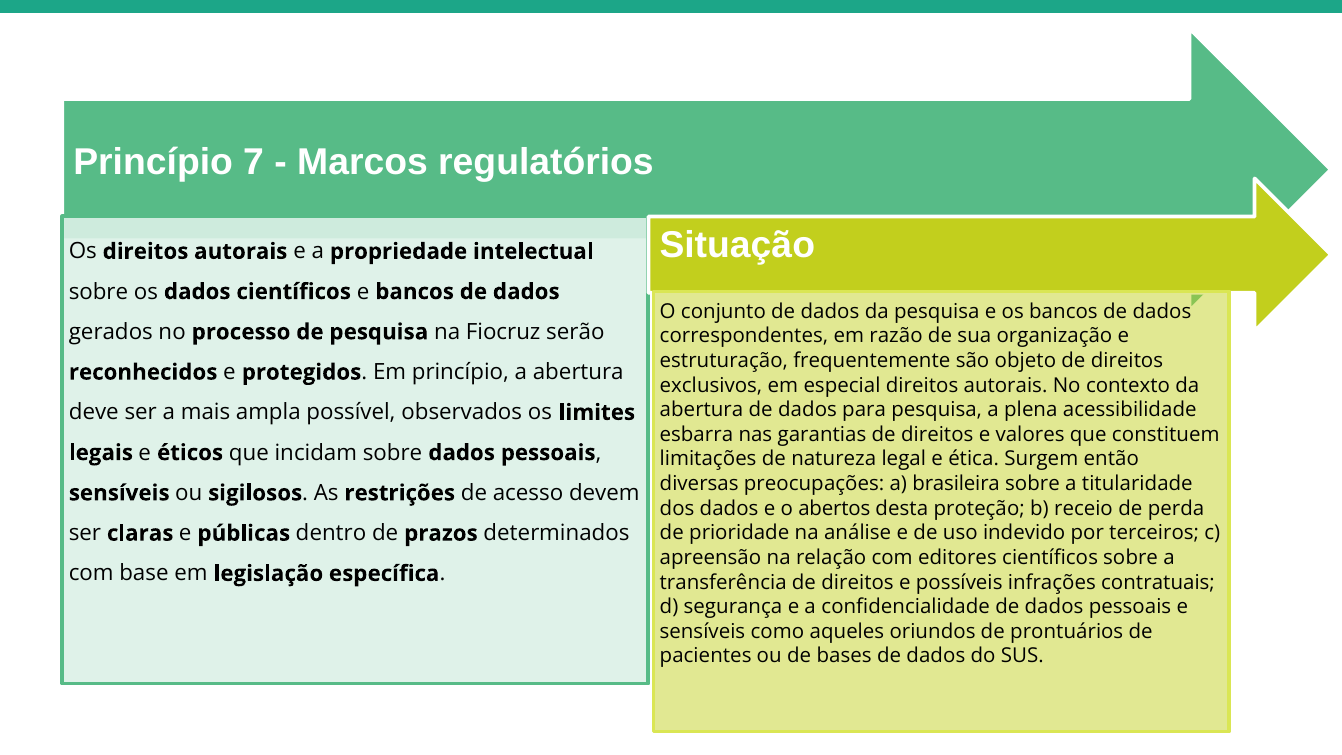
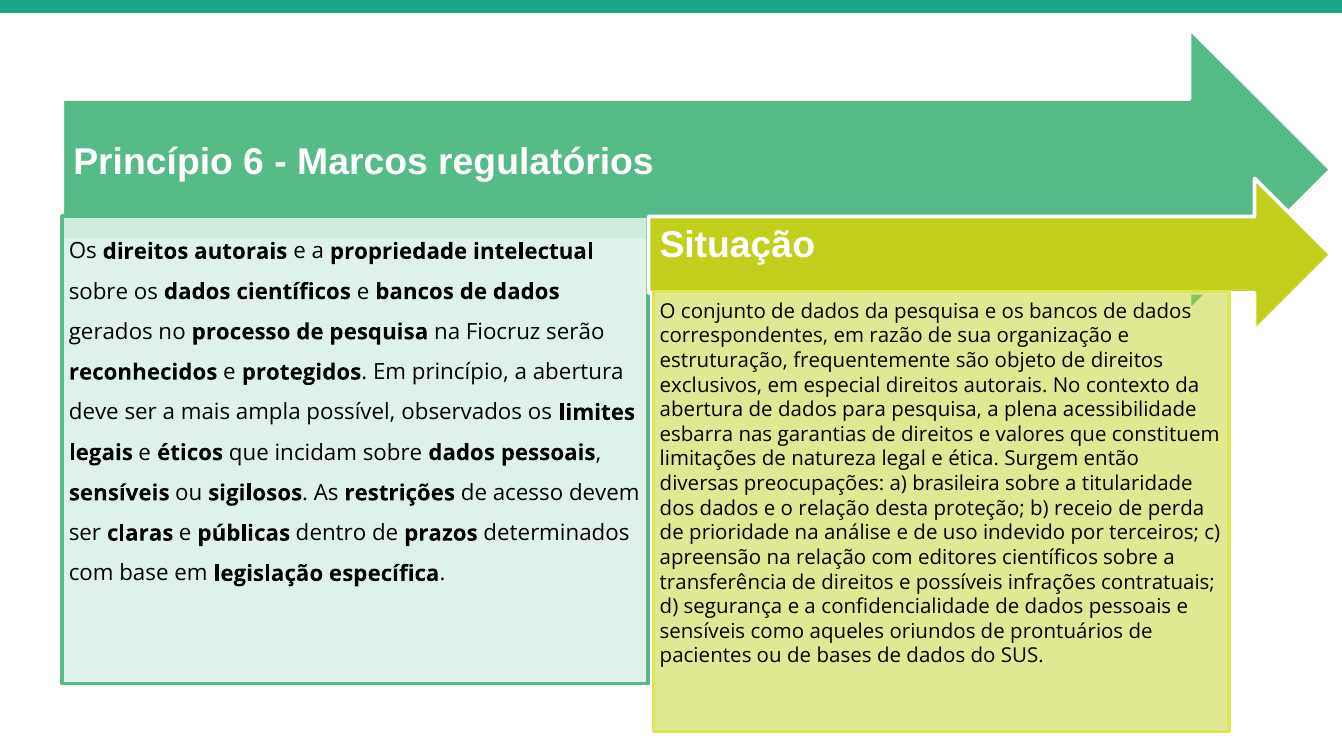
7: 7 -> 6
o abertos: abertos -> relação
